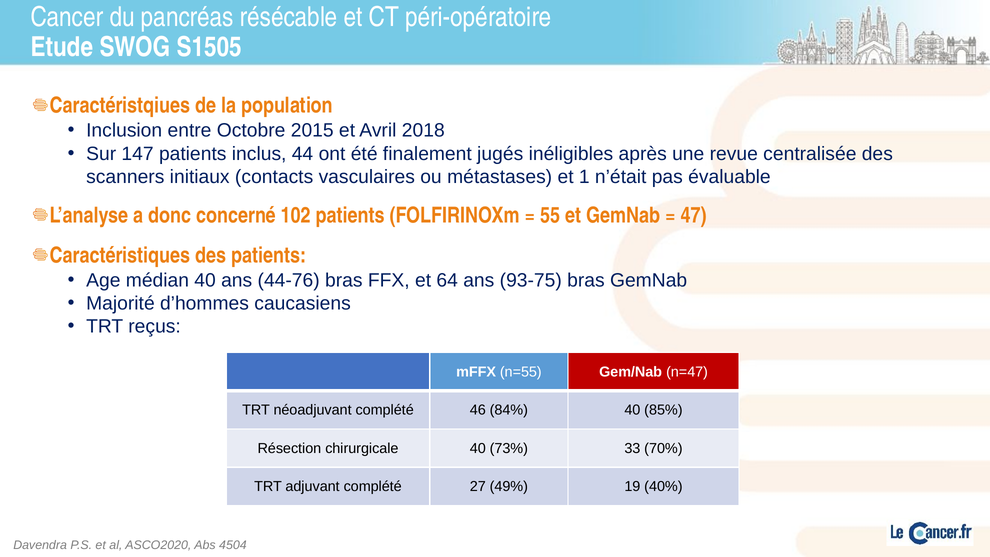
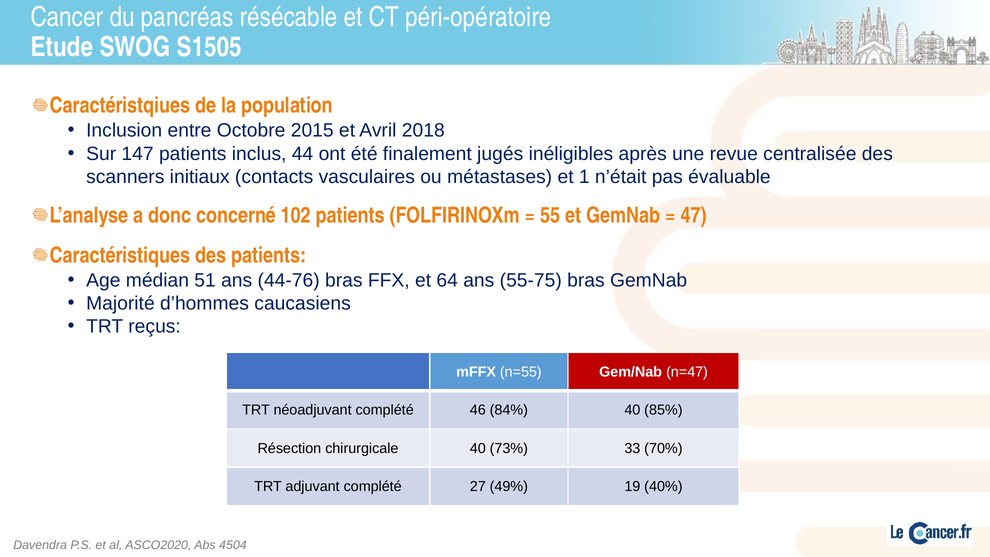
médian 40: 40 -> 51
93-75: 93-75 -> 55-75
